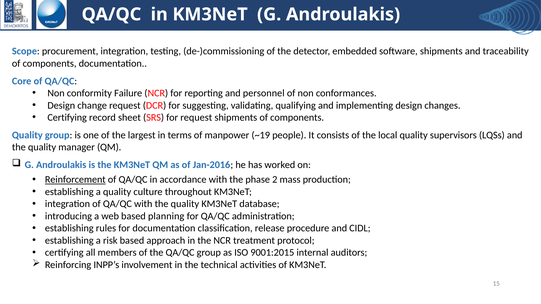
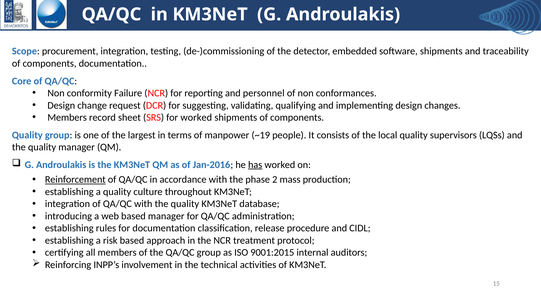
Certifying at (67, 118): Certifying -> Members
for request: request -> worked
has underline: none -> present
based planning: planning -> manager
